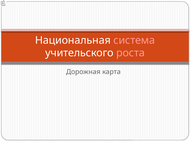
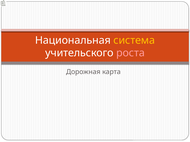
система colour: pink -> yellow
